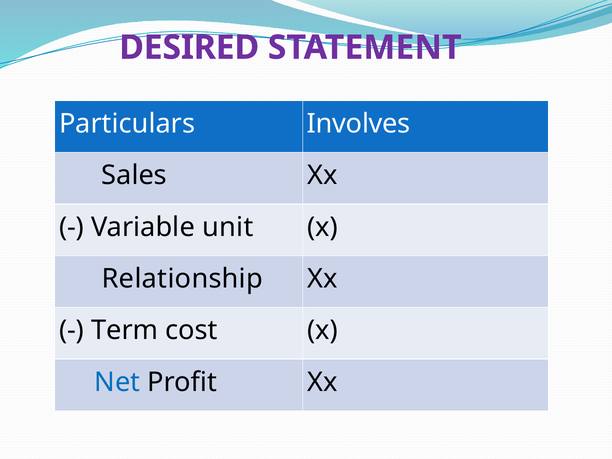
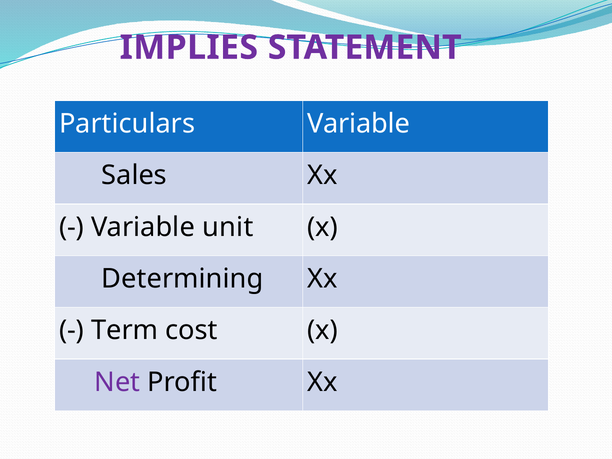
DESIRED: DESIRED -> IMPLIES
Particulars Involves: Involves -> Variable
Relationship: Relationship -> Determining
Net colour: blue -> purple
